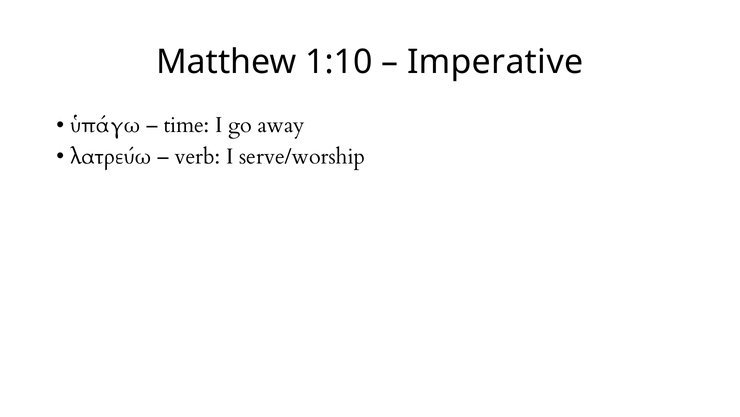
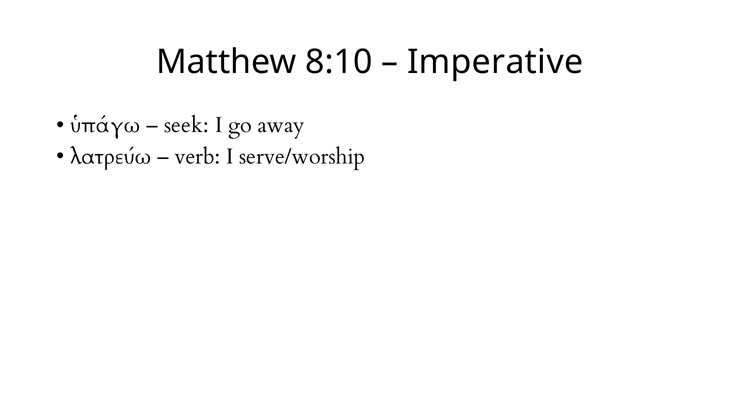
1:10: 1:10 -> 8:10
time: time -> seek
